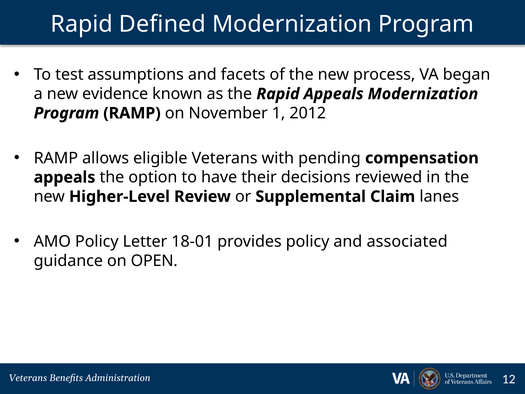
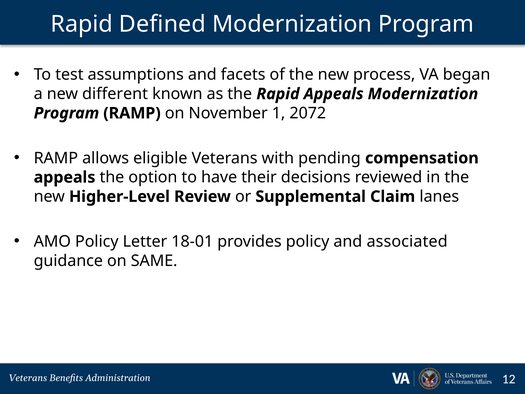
evidence: evidence -> different
2012: 2012 -> 2072
OPEN: OPEN -> SAME
